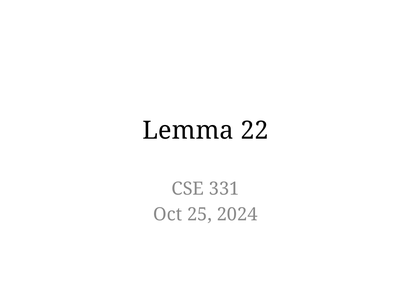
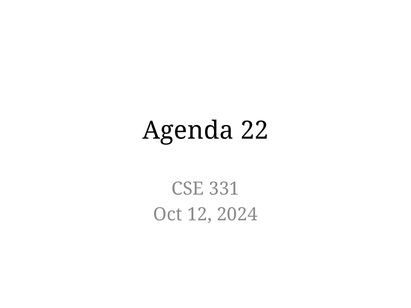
Lemma: Lemma -> Agenda
25: 25 -> 12
